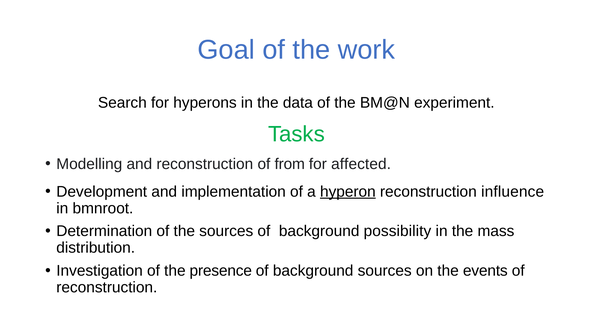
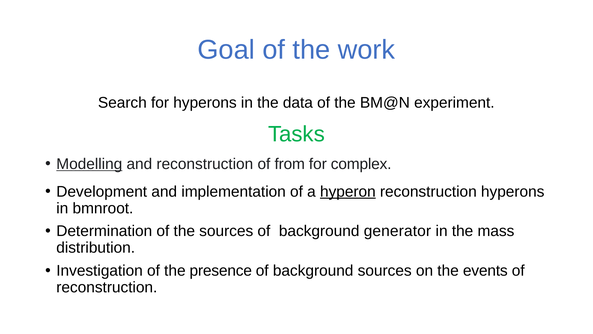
Modelling underline: none -> present
affected: affected -> complex
reconstruction influence: influence -> hyperons
possibility: possibility -> generator
